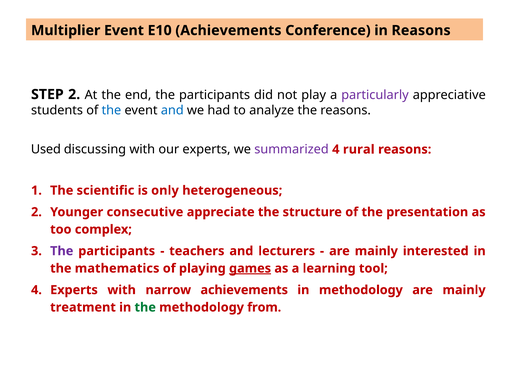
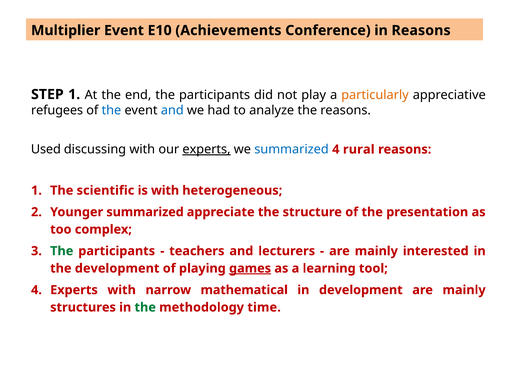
STEP 2: 2 -> 1
particularly colour: purple -> orange
students: students -> refugees
experts at (207, 150) underline: none -> present
summarized at (291, 150) colour: purple -> blue
is only: only -> with
Younger consecutive: consecutive -> summarized
The at (62, 252) colour: purple -> green
the mathematics: mathematics -> development
narrow achievements: achievements -> mathematical
in methodology: methodology -> development
treatment: treatment -> structures
from: from -> time
